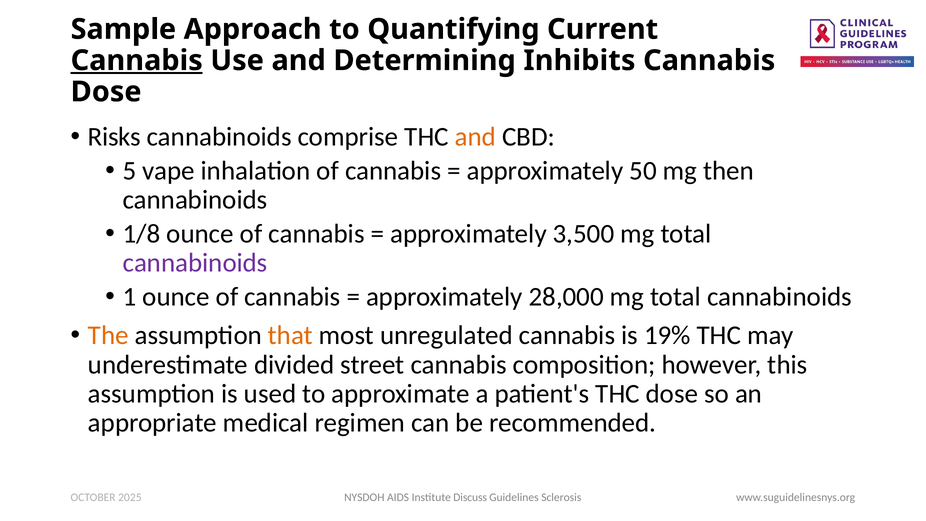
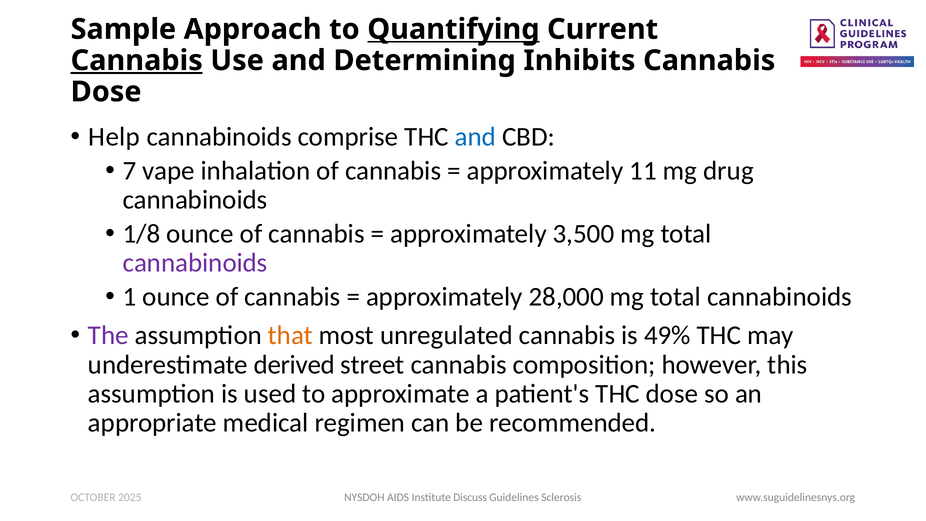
Quantifying underline: none -> present
Risks: Risks -> Help
and at (475, 137) colour: orange -> blue
5: 5 -> 7
50: 50 -> 11
then: then -> drug
The colour: orange -> purple
19%: 19% -> 49%
divided: divided -> derived
